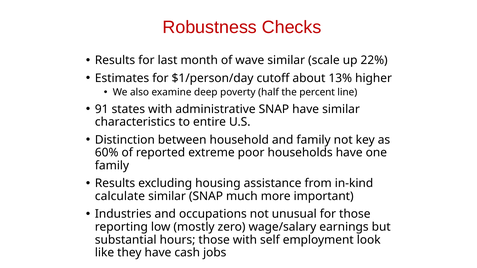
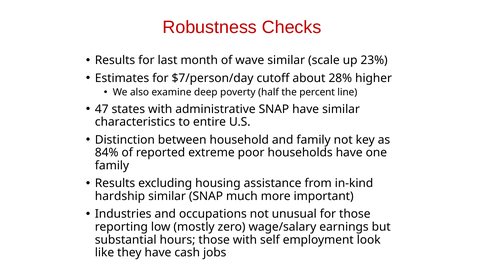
22%: 22% -> 23%
$1/person/day: $1/person/day -> $7/person/day
13%: 13% -> 28%
91: 91 -> 47
60%: 60% -> 84%
calculate: calculate -> hardship
